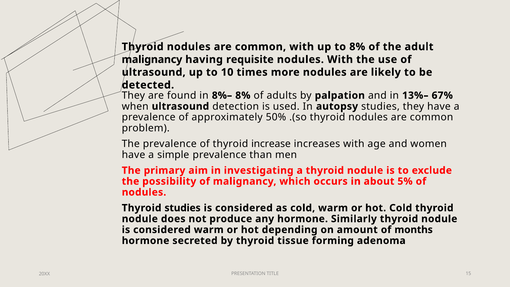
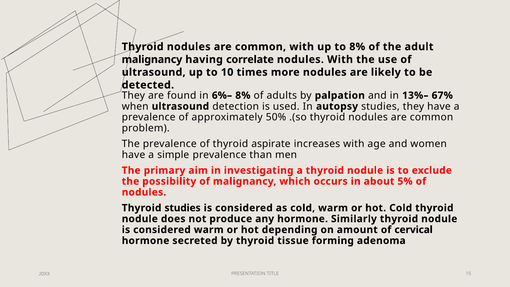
requisite: requisite -> correlate
8%–: 8%– -> 6%–
increase: increase -> aspirate
months: months -> cervical
